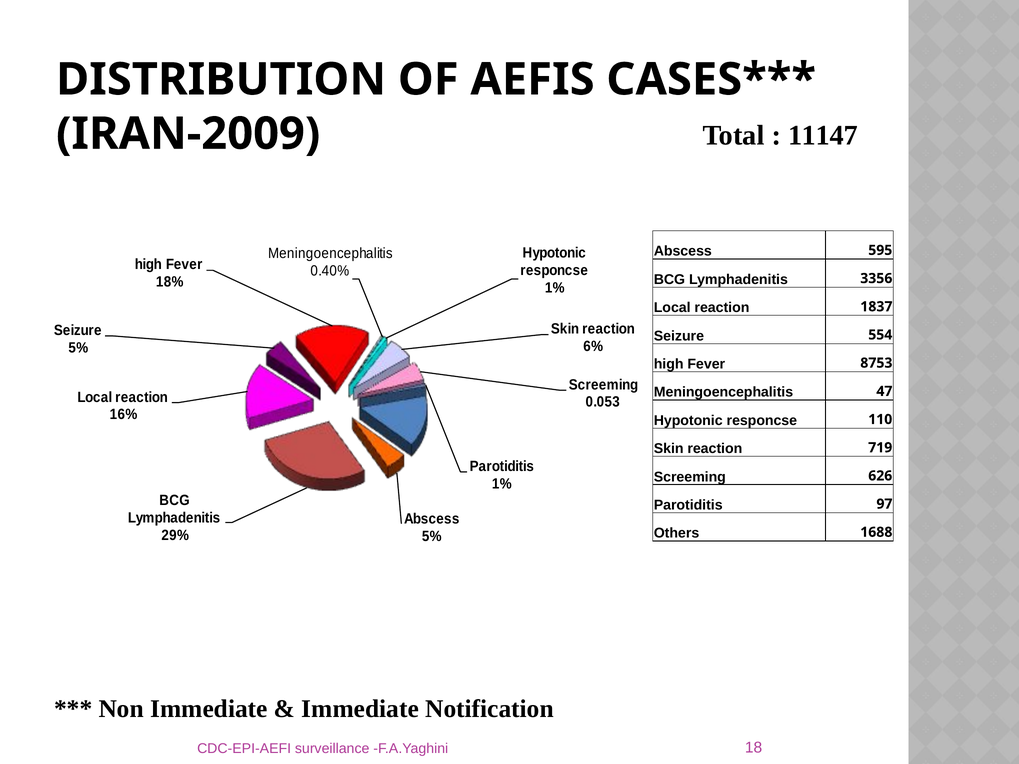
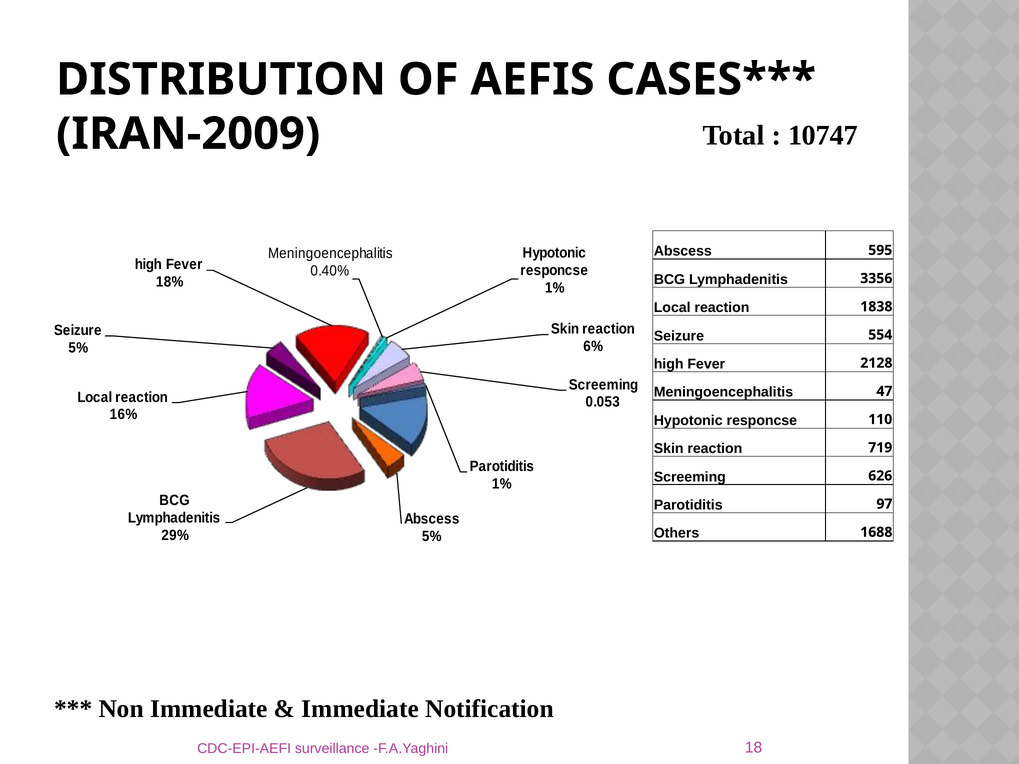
11147: 11147 -> 10747
1837: 1837 -> 1838
8753: 8753 -> 2128
